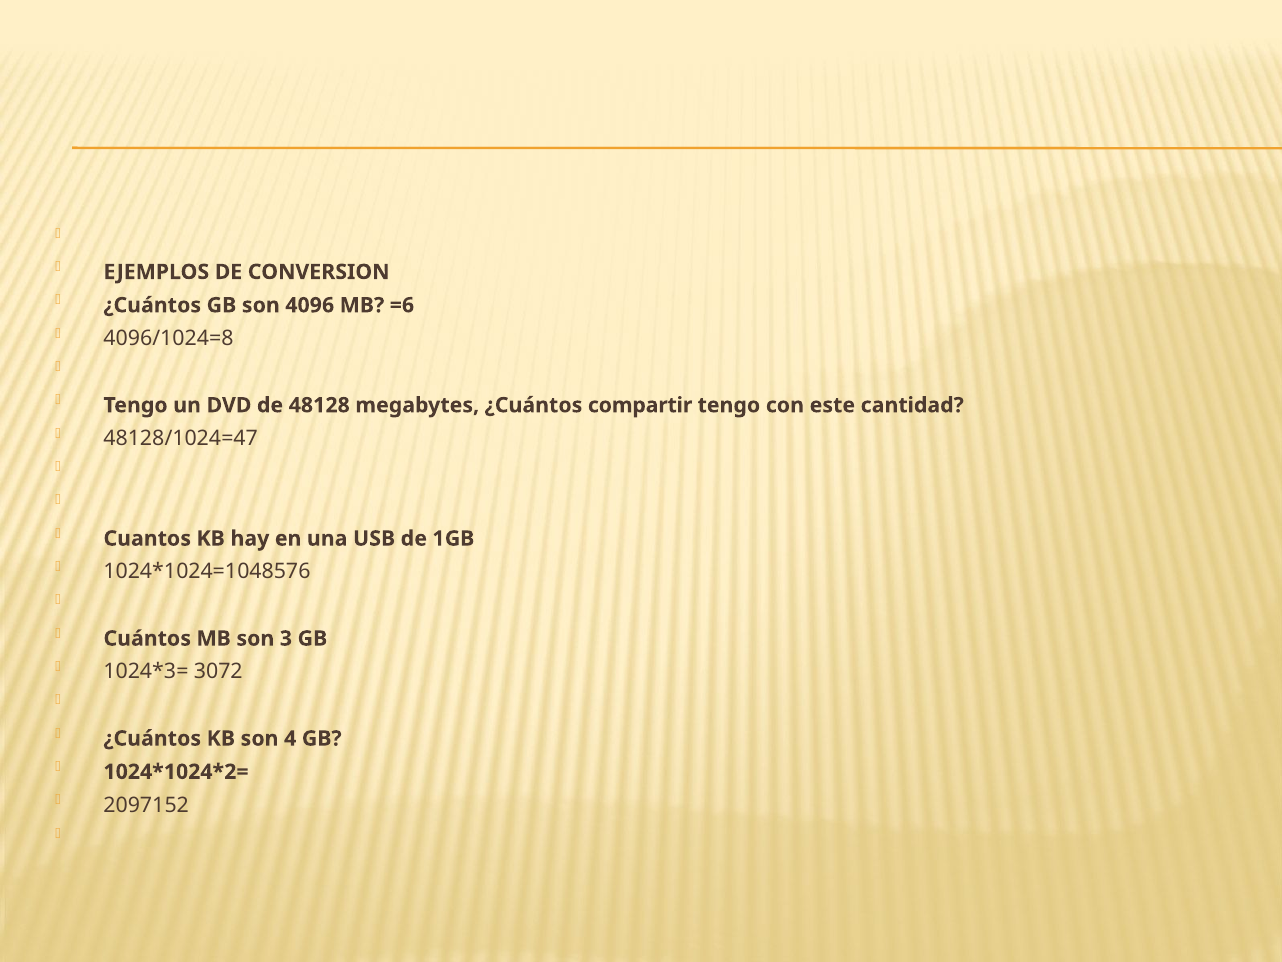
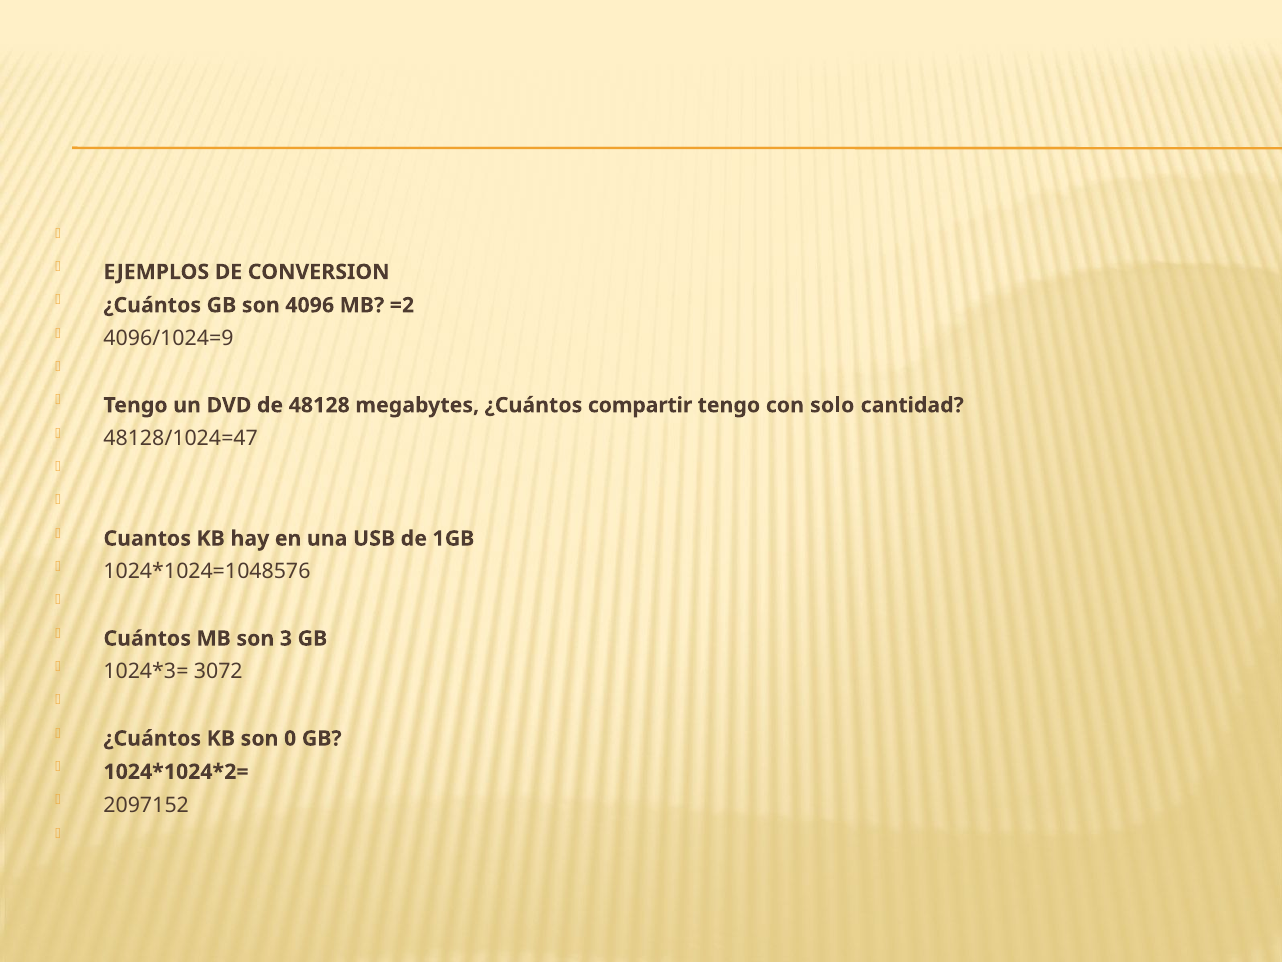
=6: =6 -> =2
4096/1024=8: 4096/1024=8 -> 4096/1024=9
este: este -> solo
4: 4 -> 0
